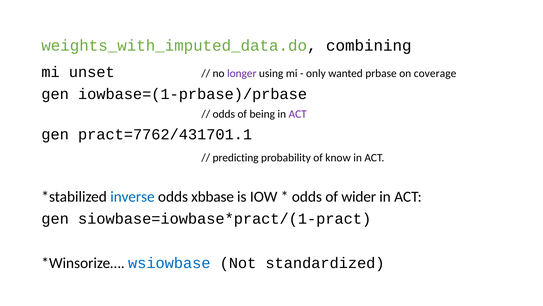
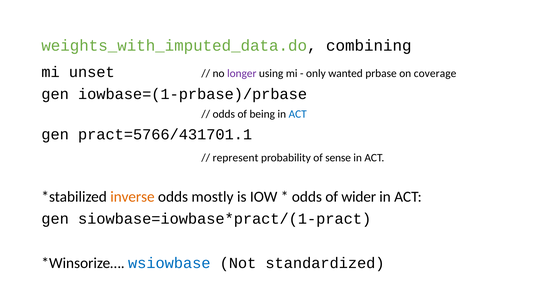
ACT at (298, 114) colour: purple -> blue
pract=7762/431701.1: pract=7762/431701.1 -> pract=5766/431701.1
predicting: predicting -> represent
know: know -> sense
inverse colour: blue -> orange
xbbase: xbbase -> mostly
